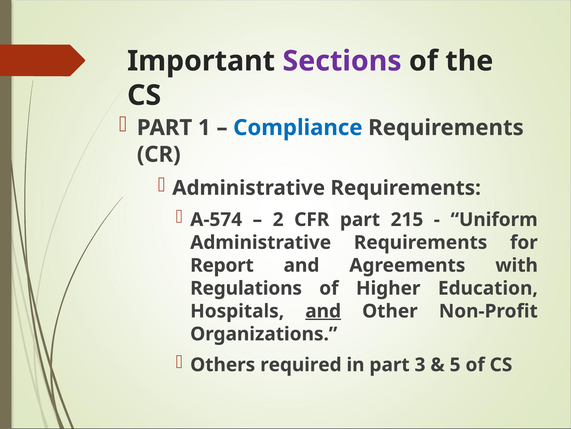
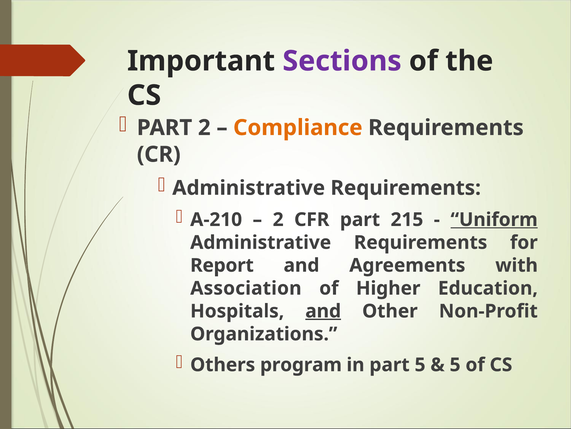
PART 1: 1 -> 2
Compliance colour: blue -> orange
A-574: A-574 -> A-210
Uniform underline: none -> present
Regulations: Regulations -> Association
required: required -> program
part 3: 3 -> 5
